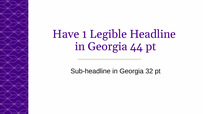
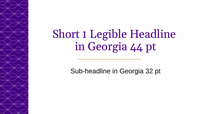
Have: Have -> Short
